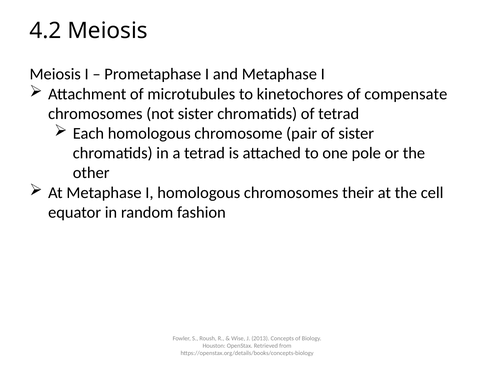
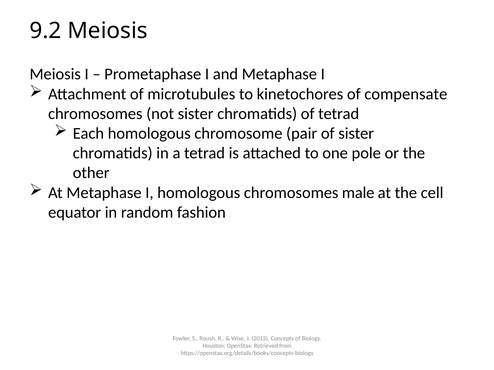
4.2: 4.2 -> 9.2
their: their -> male
